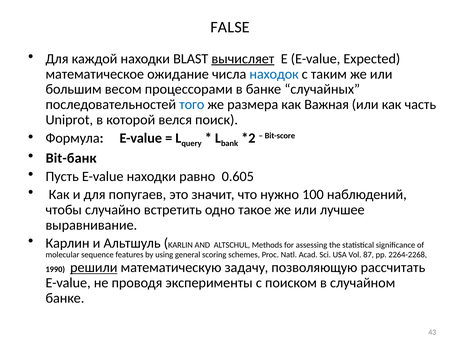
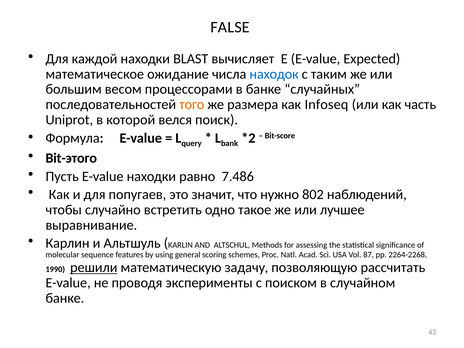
вычисляет underline: present -> none
того colour: blue -> orange
Важная: Важная -> Infoseq
Bit-банк: Bit-банк -> Bit-этого
0.605: 0.605 -> 7.486
100: 100 -> 802
